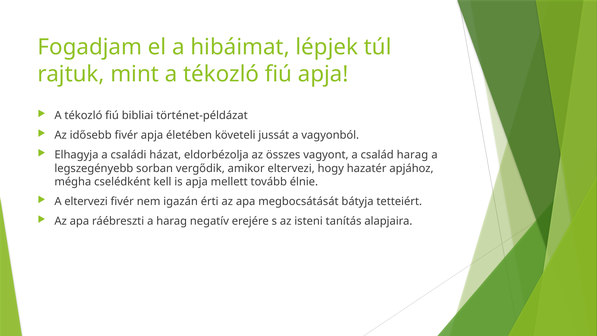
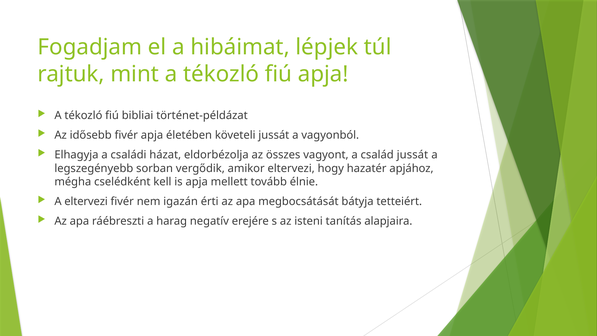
család harag: harag -> jussát
